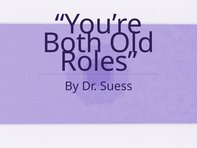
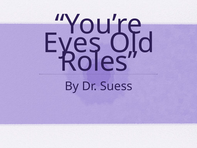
Both: Both -> Eyes
